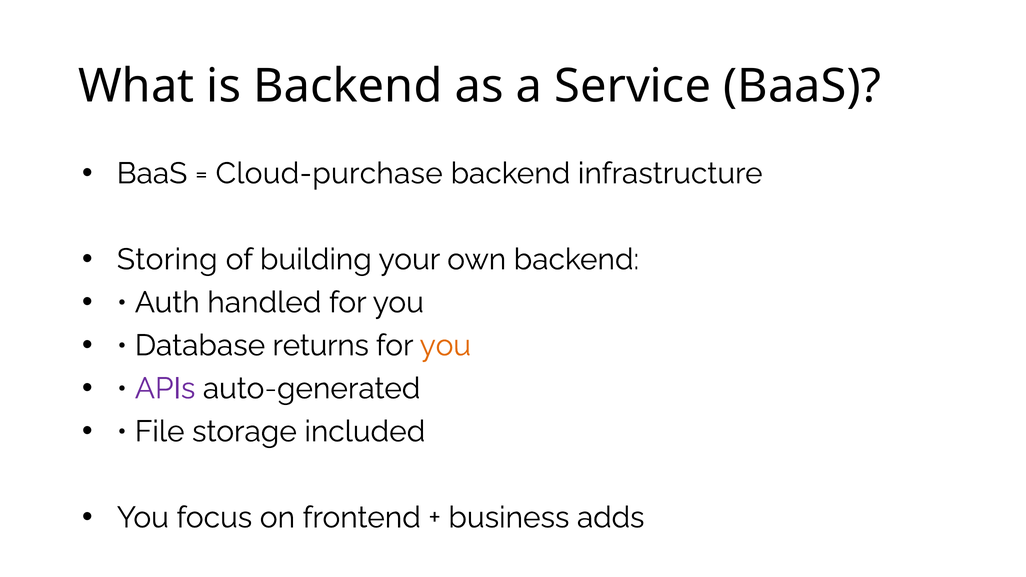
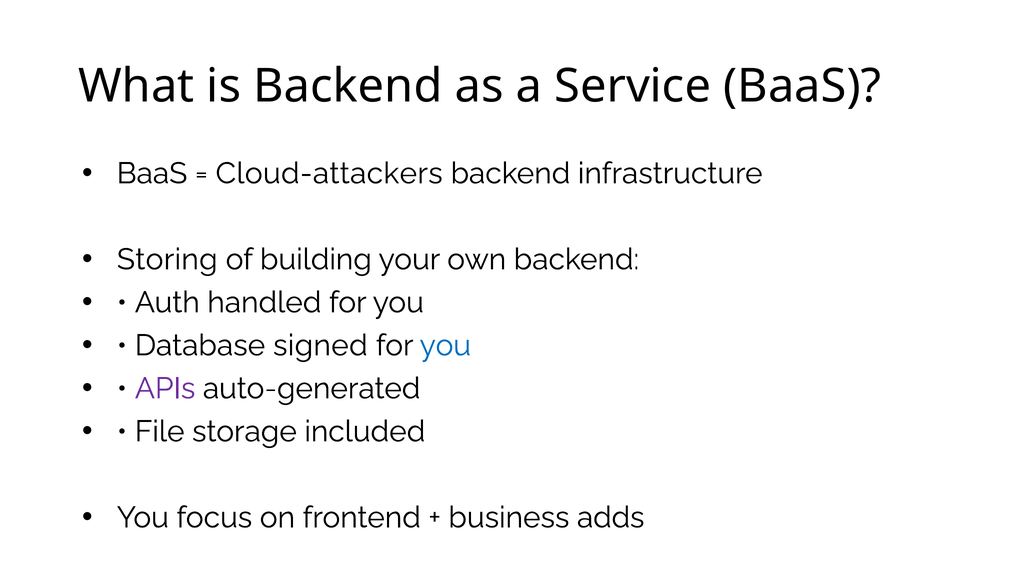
Cloud-purchase: Cloud-purchase -> Cloud-attackers
returns: returns -> signed
you at (445, 346) colour: orange -> blue
